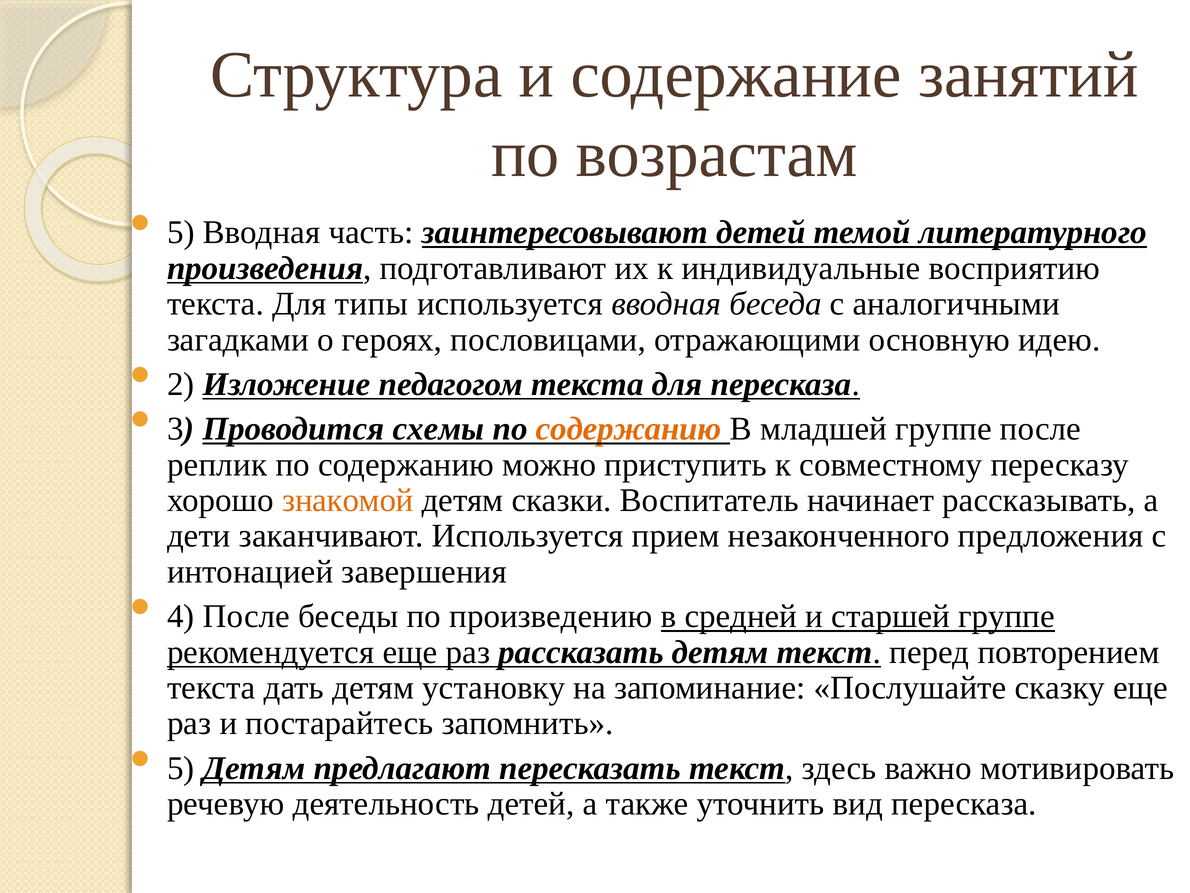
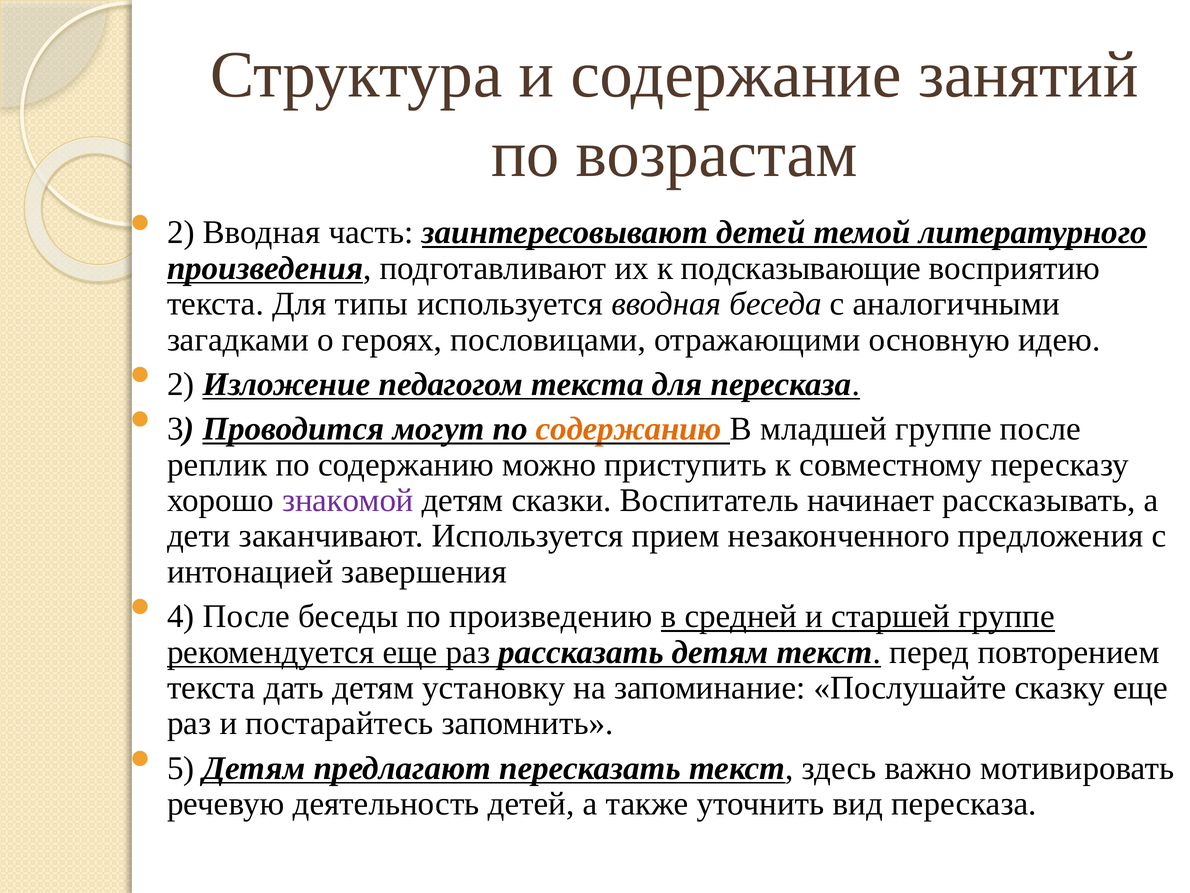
5 at (181, 232): 5 -> 2
индивидуальные: индивидуальные -> подсказывающие
схемы: схемы -> могут
знакомой colour: orange -> purple
